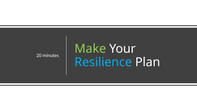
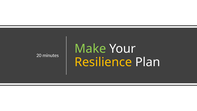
Resilience colour: light blue -> yellow
